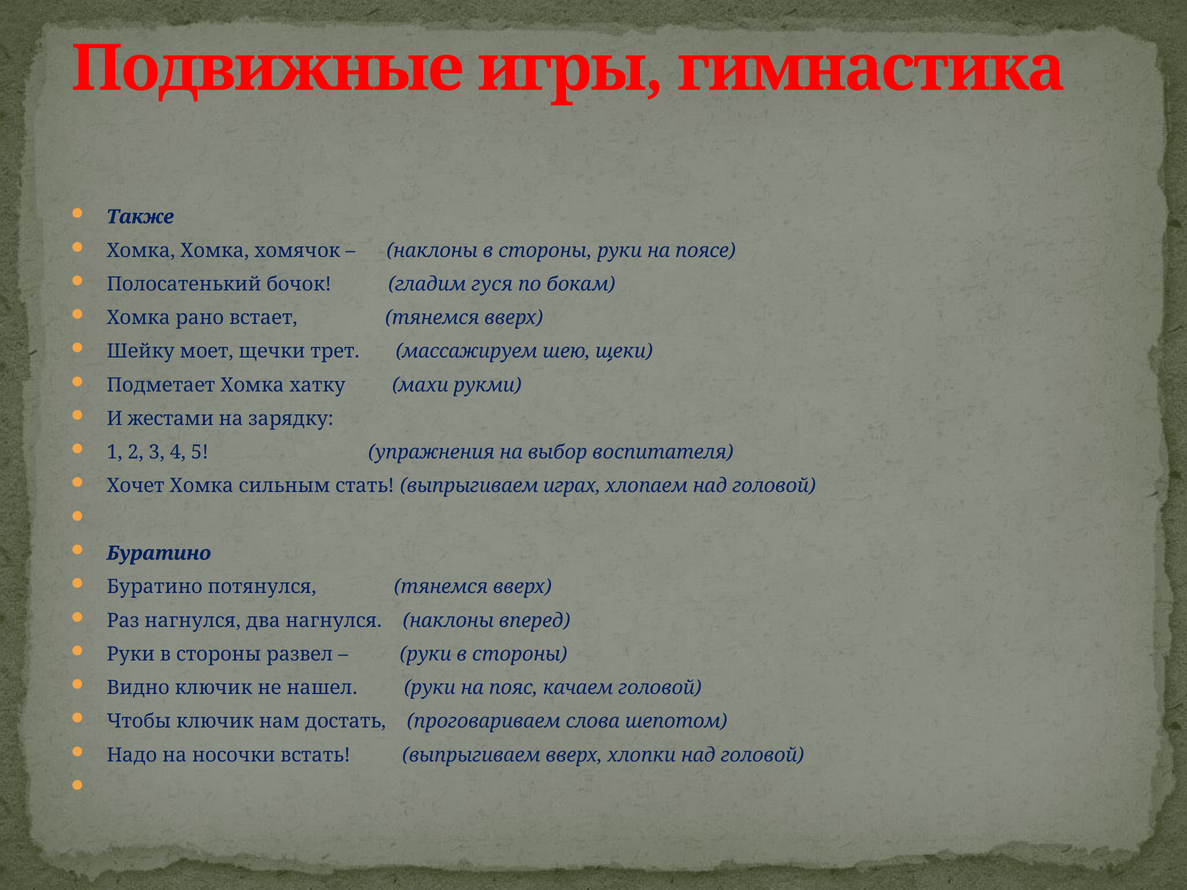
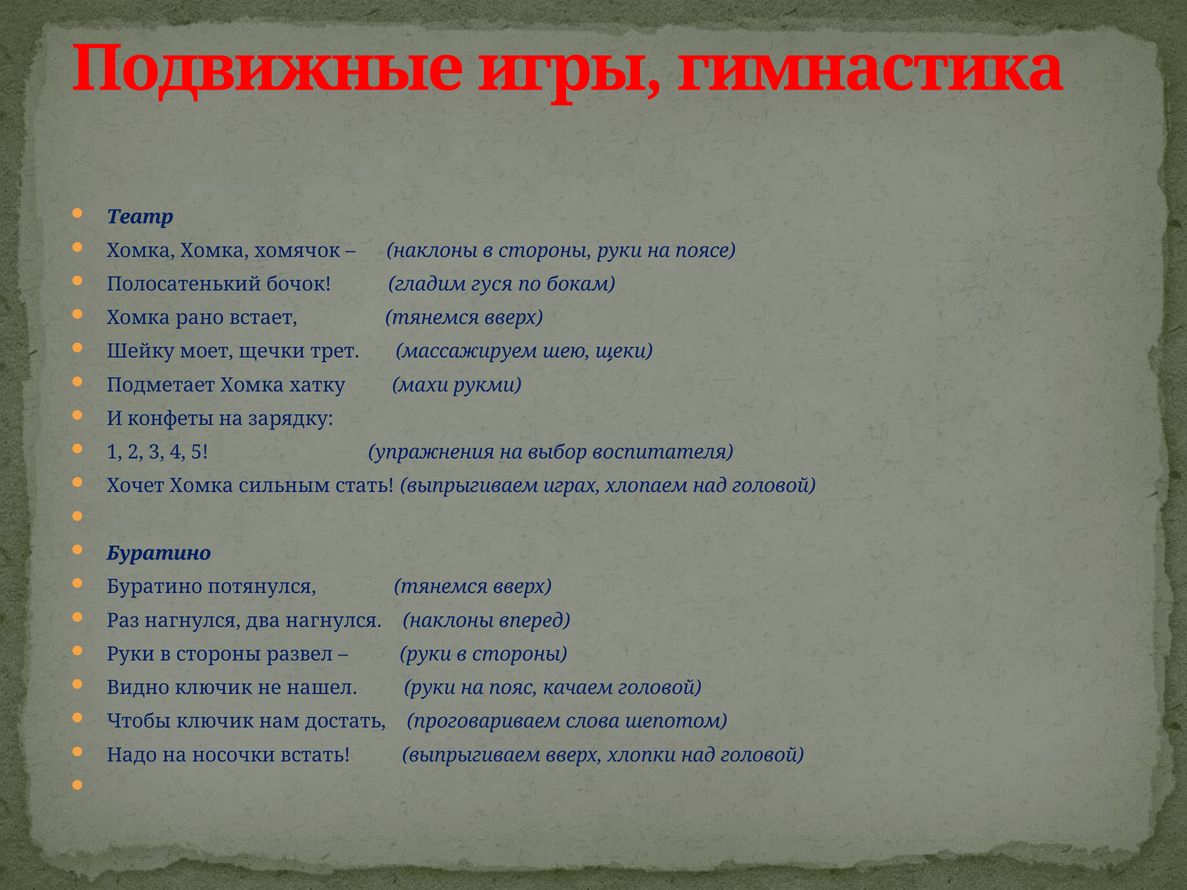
Также: Также -> Театр
жестами: жестами -> конфеты
